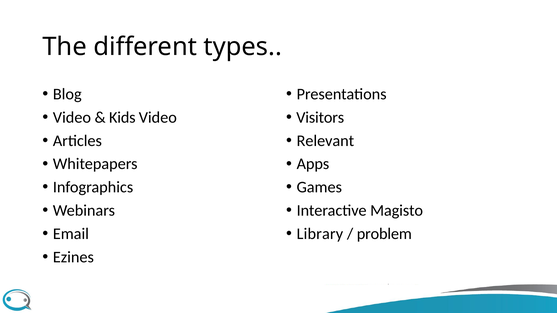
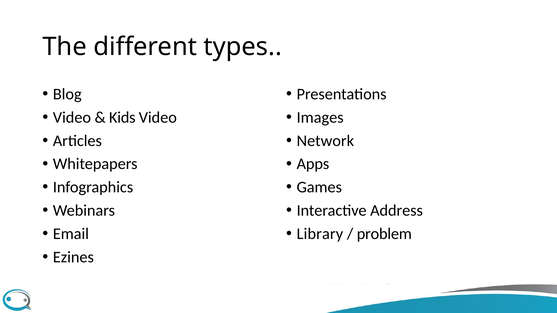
Visitors: Visitors -> Images
Relevant: Relevant -> Network
Magisto: Magisto -> Address
